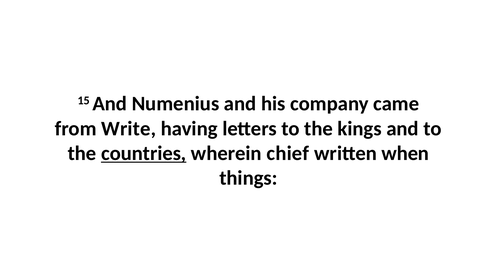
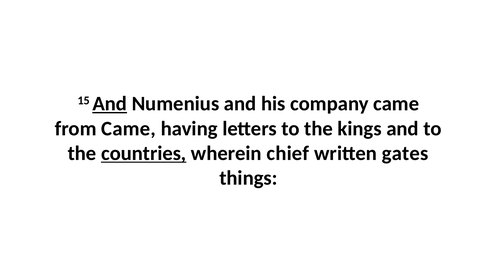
And at (110, 104) underline: none -> present
from Write: Write -> Came
when: when -> gates
